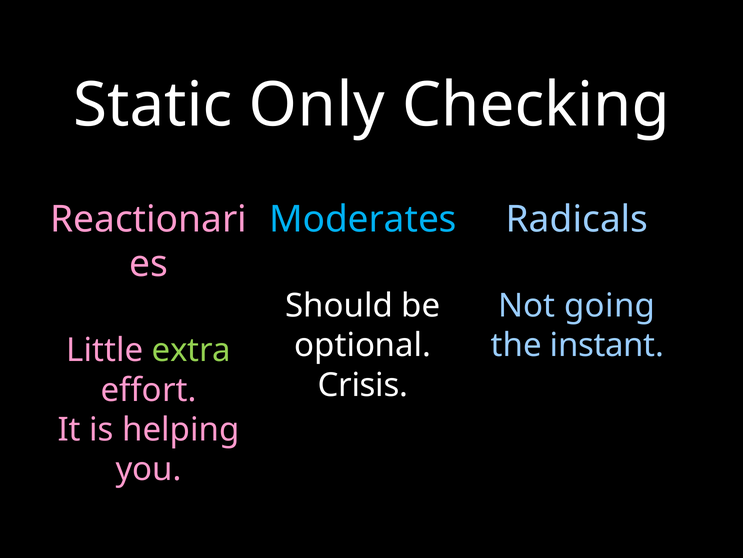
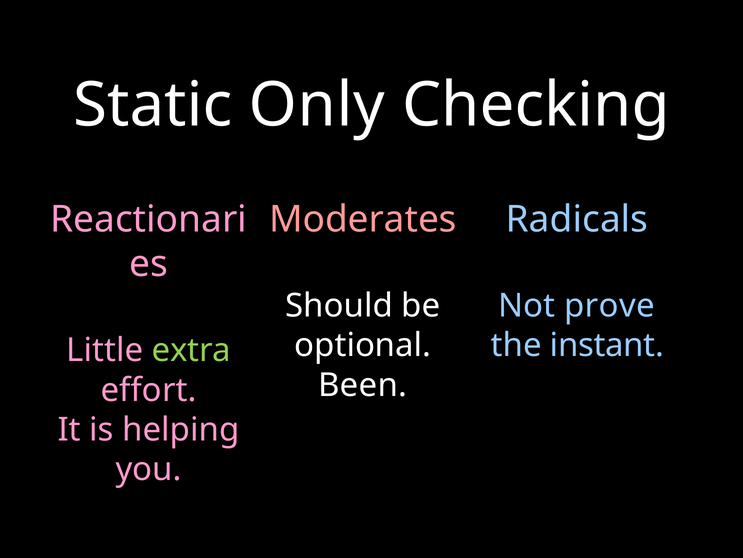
Moderates colour: light blue -> pink
going: going -> prove
Crisis: Crisis -> Been
